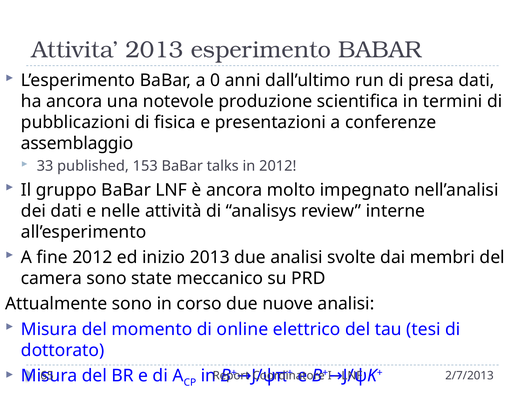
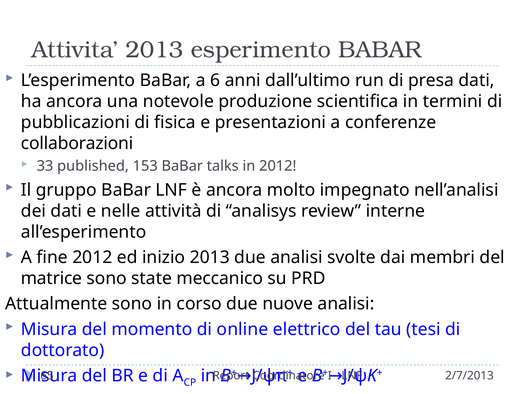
0: 0 -> 6
assemblaggio: assemblaggio -> collaborazioni
camera: camera -> matrice
